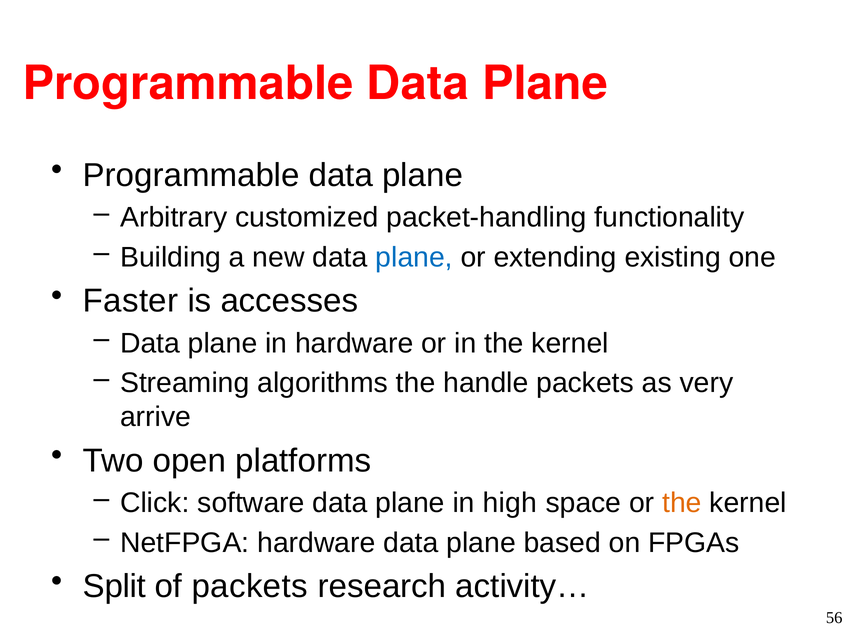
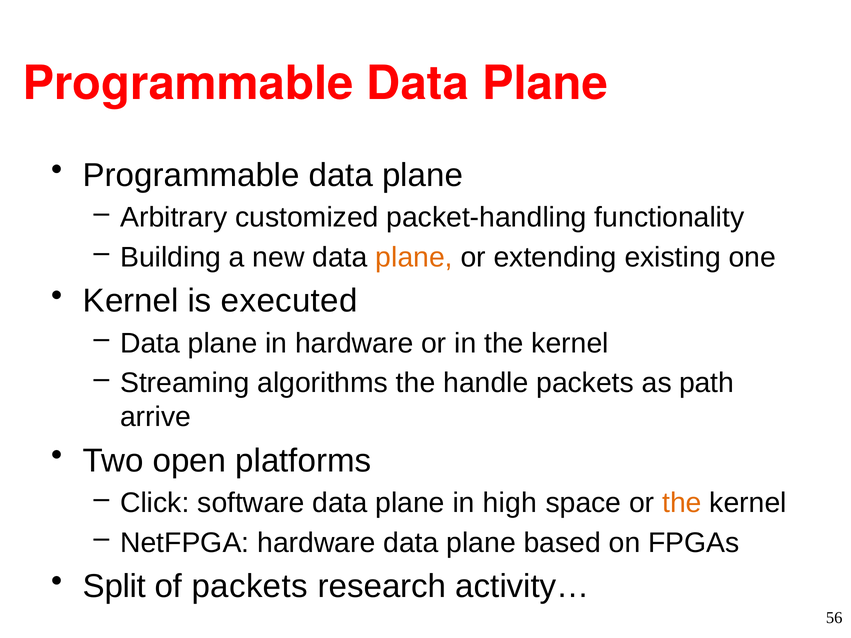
plane at (414, 257) colour: blue -> orange
Faster at (131, 301): Faster -> Kernel
accesses: accesses -> executed
very: very -> path
